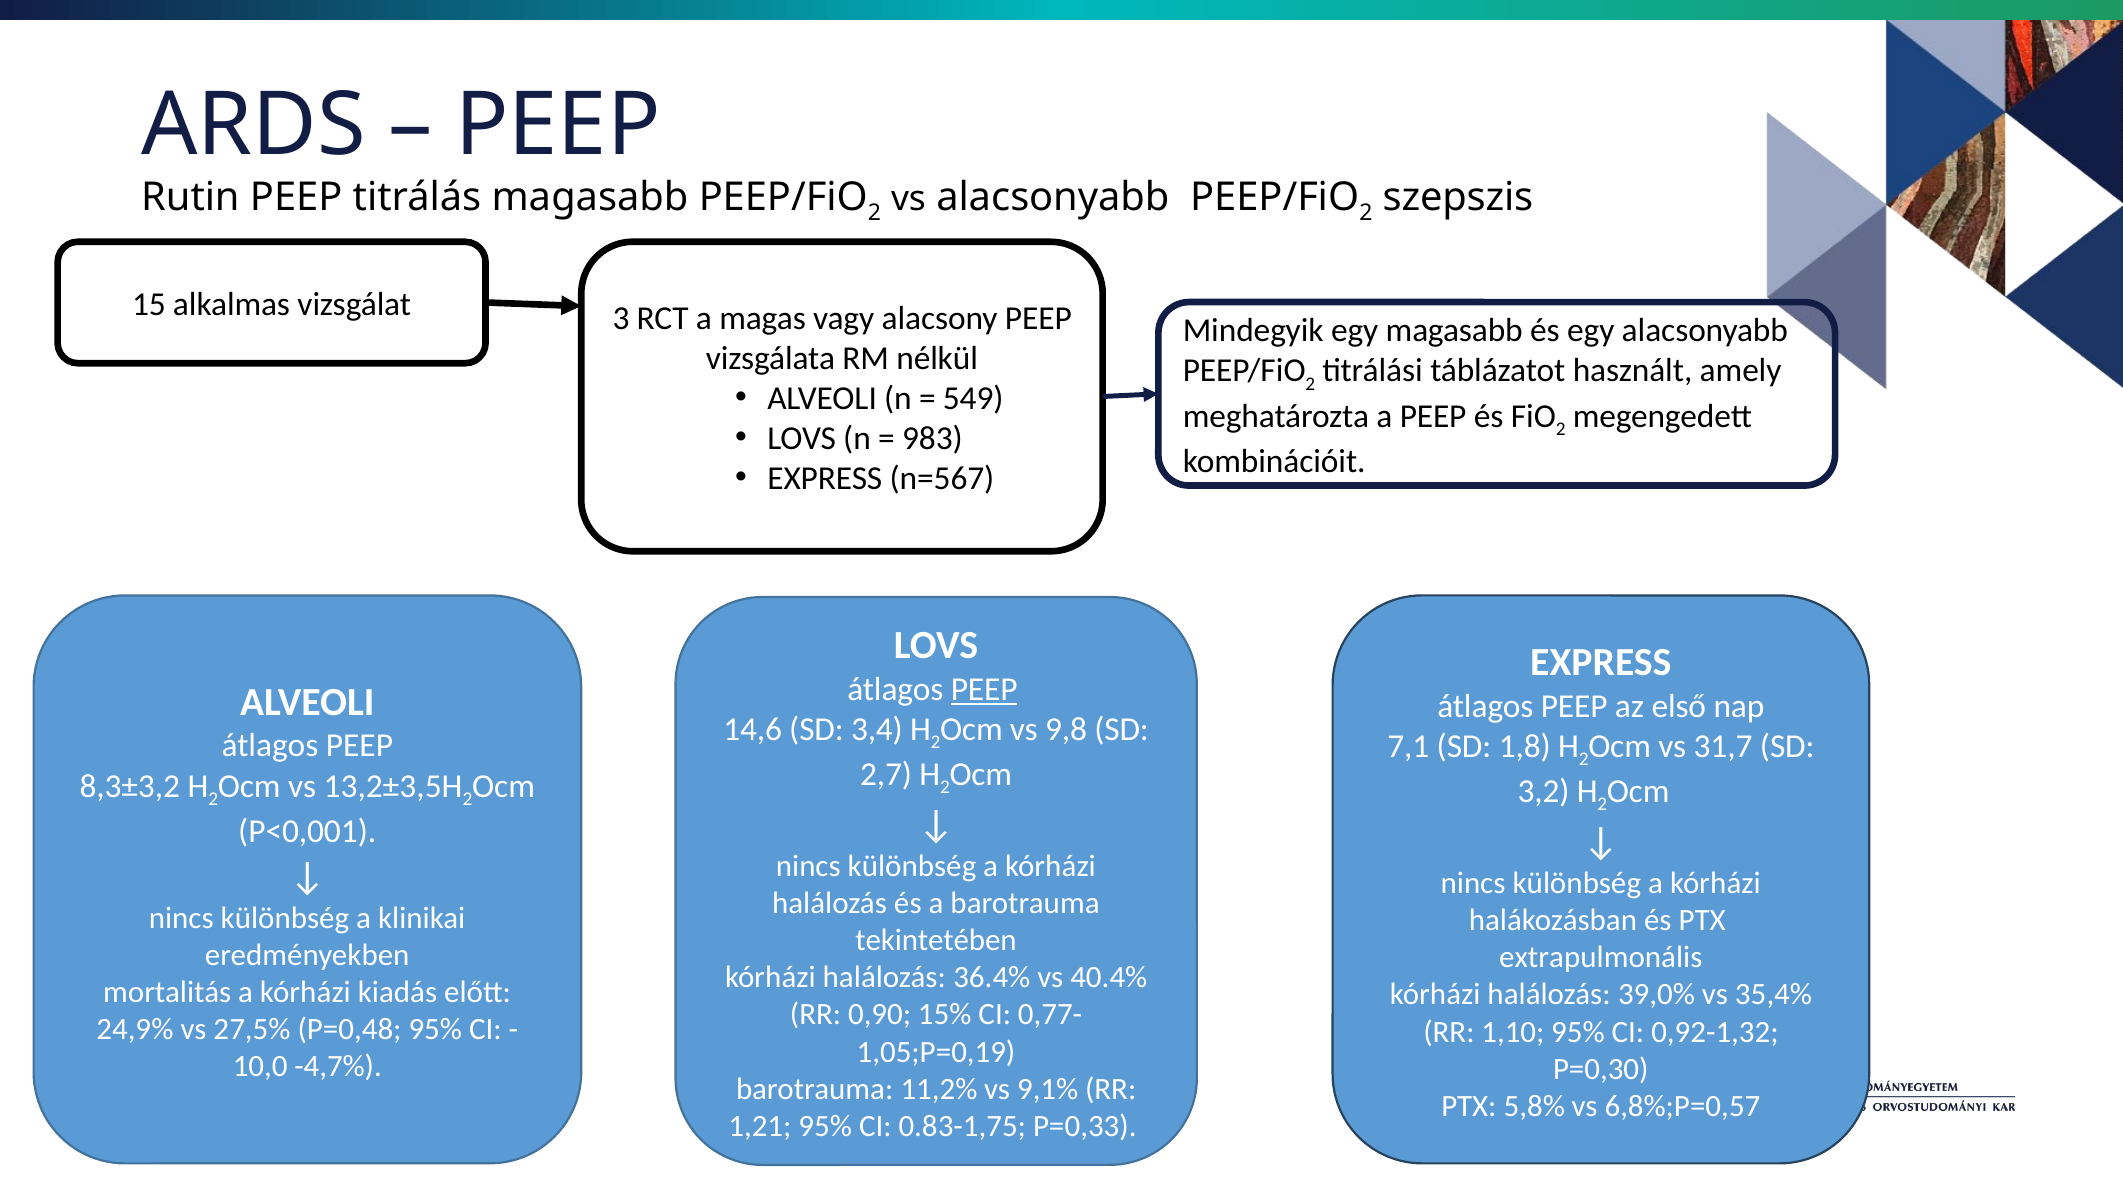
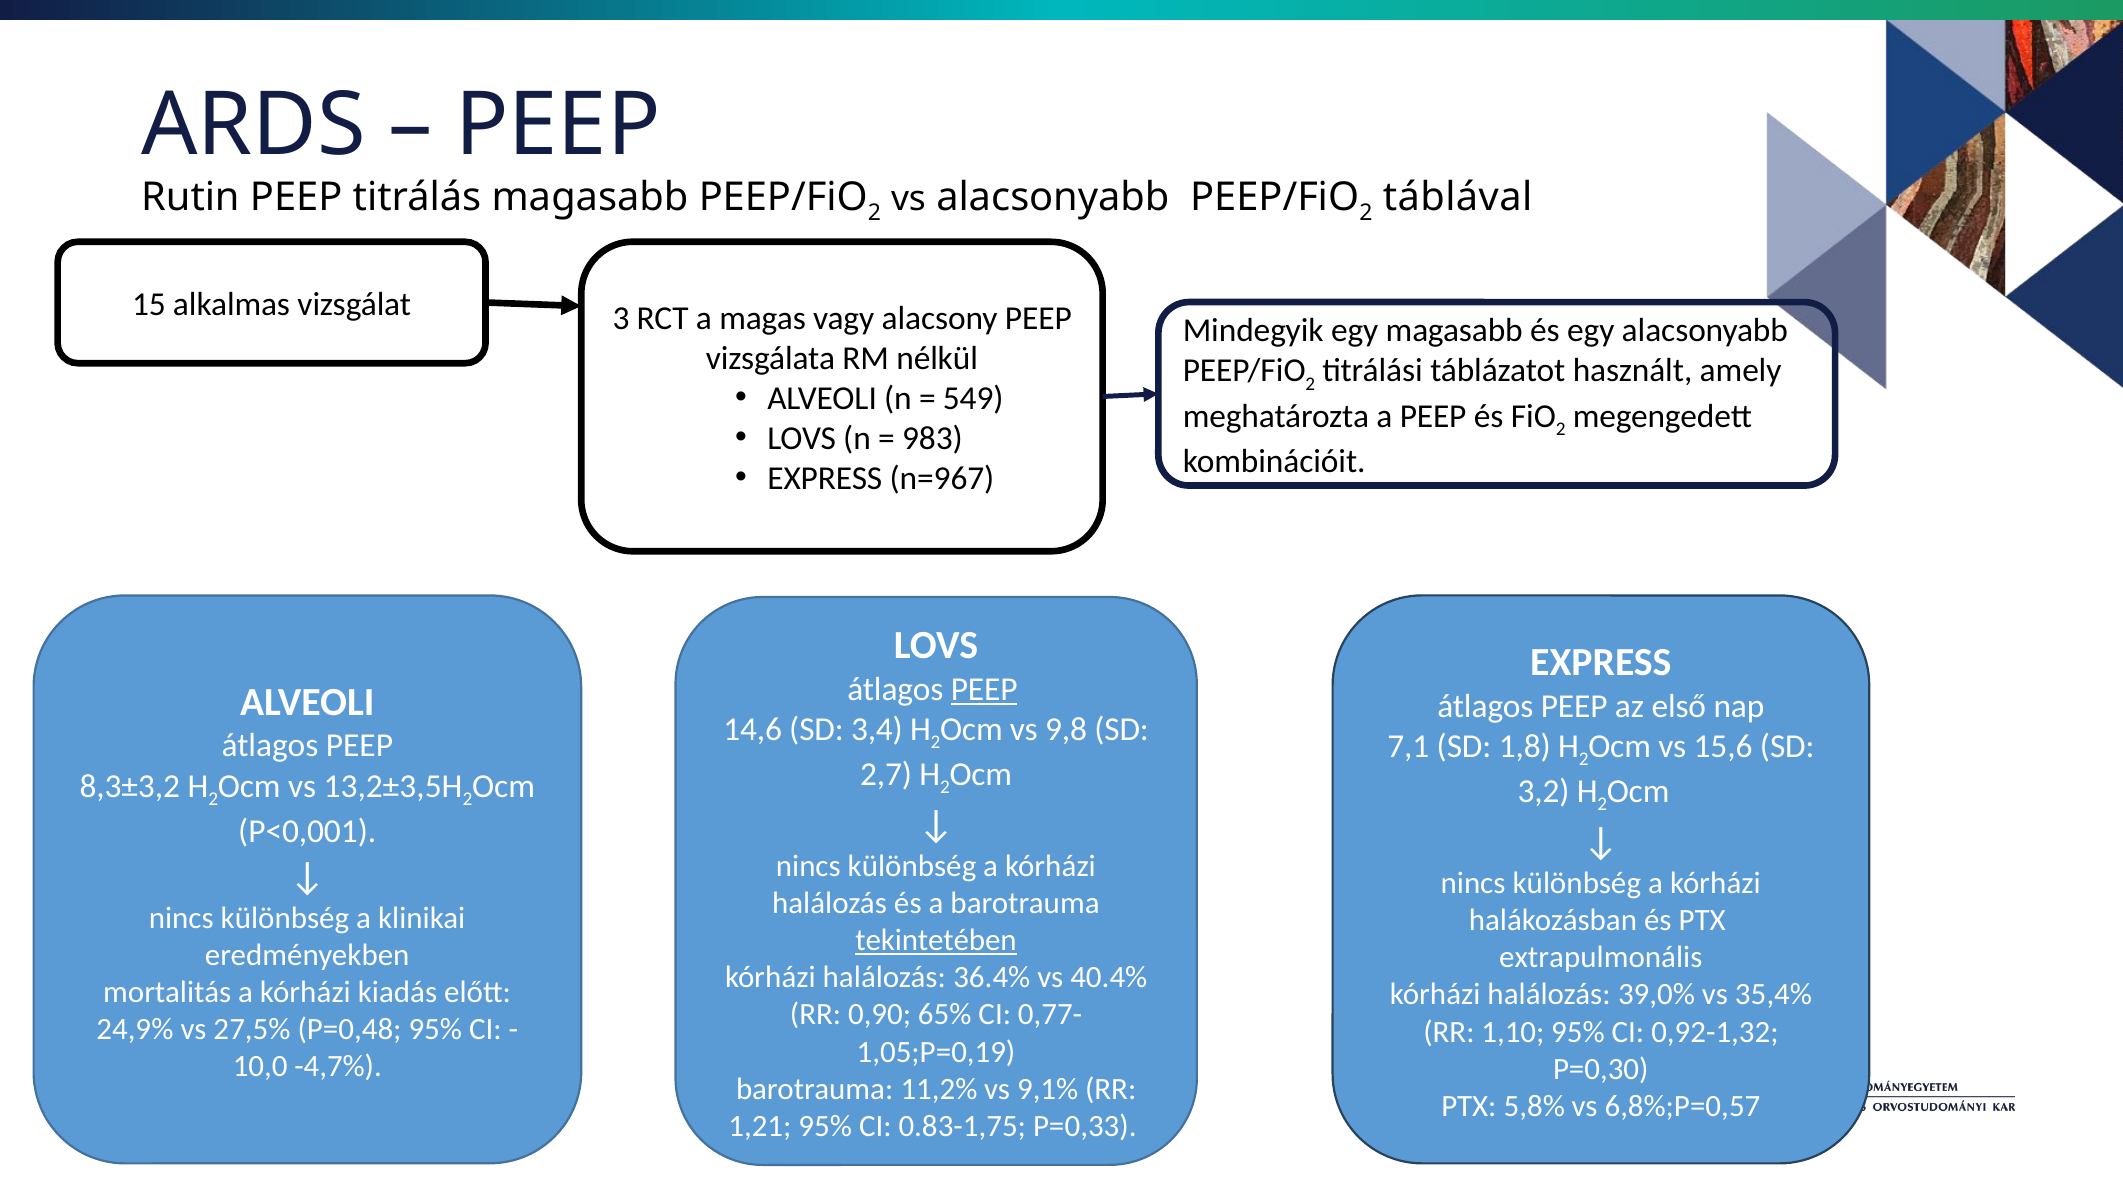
szepszis: szepszis -> táblával
n=567: n=567 -> n=967
31,7: 31,7 -> 15,6
tekintetében underline: none -> present
15%: 15% -> 65%
